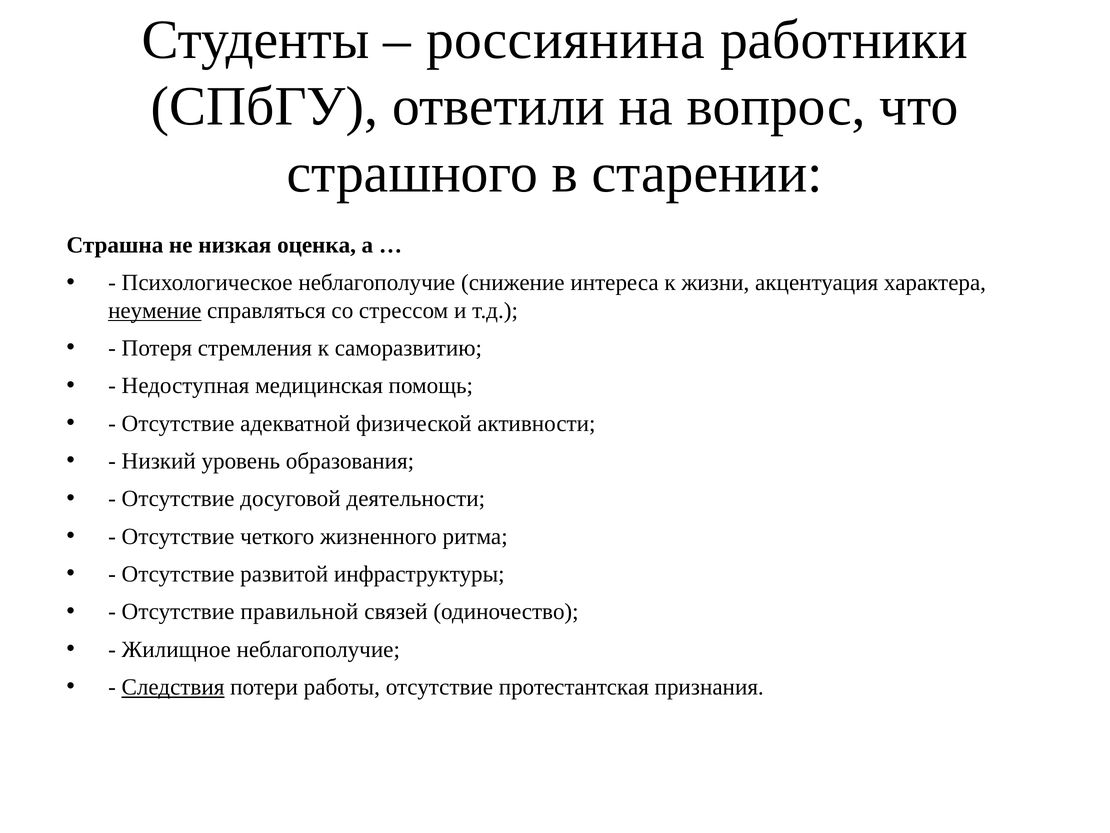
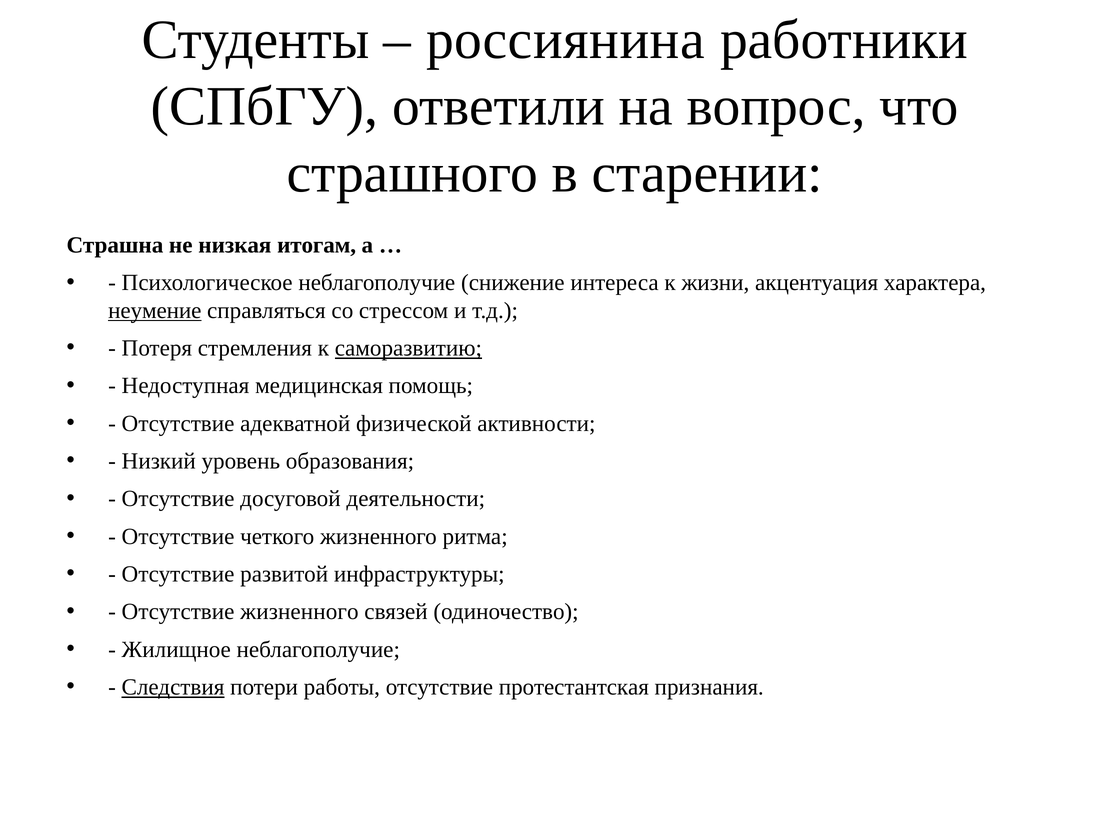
оценка: оценка -> итогам
саморазвитию underline: none -> present
Отсутствие правильной: правильной -> жизненного
